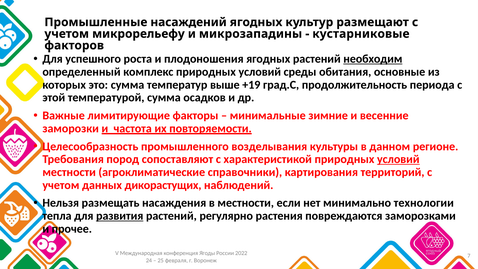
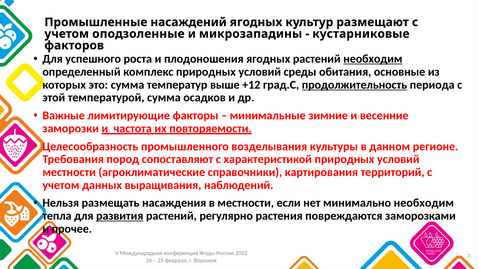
микрорельефу: микрорельефу -> оподзоленные
+19: +19 -> +12
продолжительность underline: none -> present
условий at (398, 159) underline: present -> none
дикорастущих: дикорастущих -> выращивания
минимально технологии: технологии -> необходим
